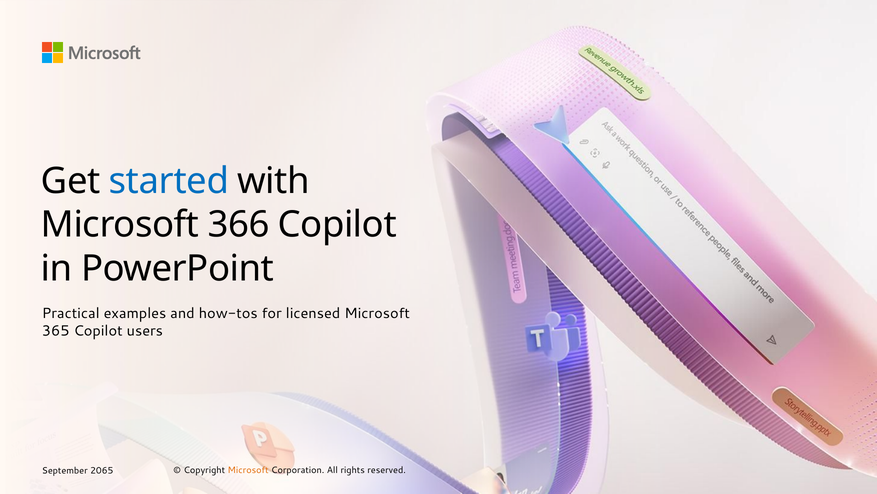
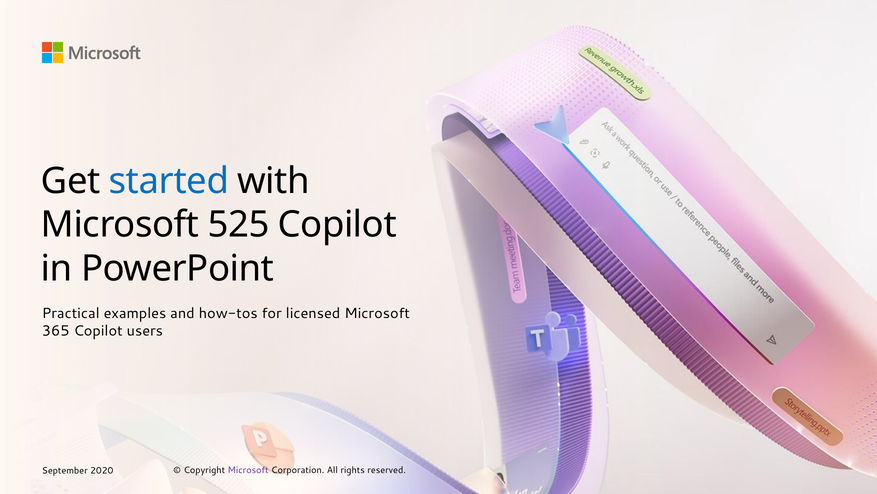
366: 366 -> 525
Microsoft at (248, 470) colour: orange -> purple
2065: 2065 -> 2020
